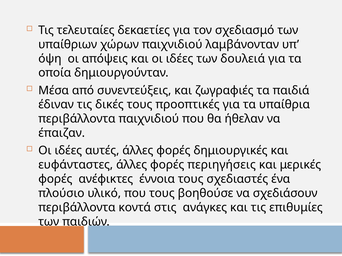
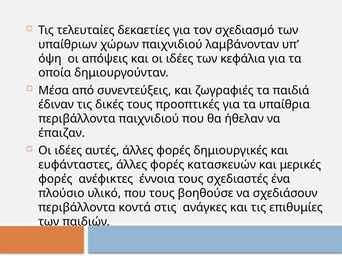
δουλειά: δουλειά -> κεφάλια
περιηγήσεις: περιηγήσεις -> κατασκευών
